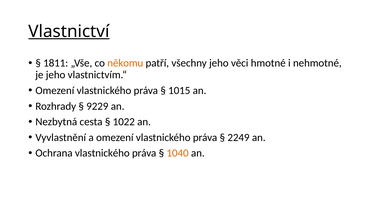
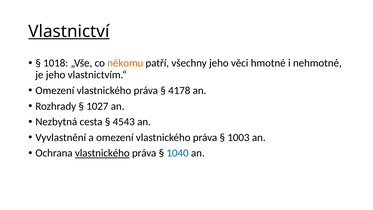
1811: 1811 -> 1018
1015: 1015 -> 4178
9229: 9229 -> 1027
1022: 1022 -> 4543
2249: 2249 -> 1003
vlastnického at (102, 153) underline: none -> present
1040 colour: orange -> blue
